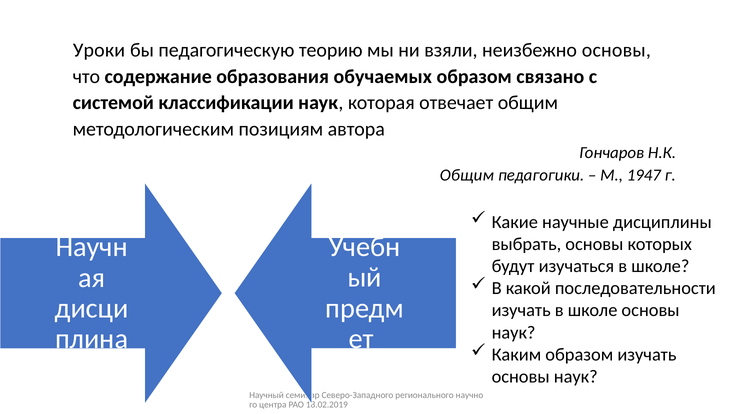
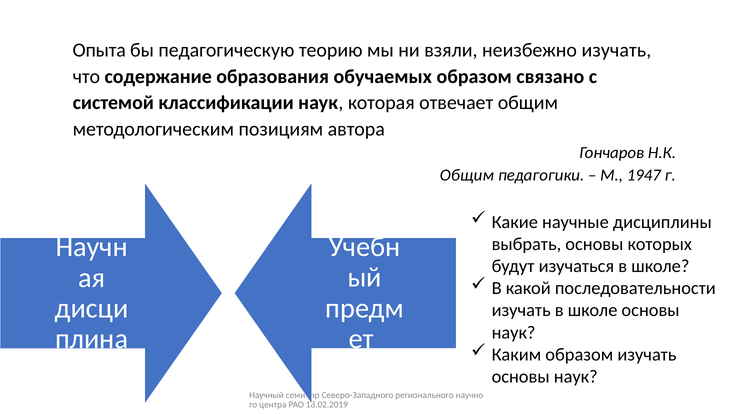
Уроки: Уроки -> Опыта
неизбежно основы: основы -> изучать
